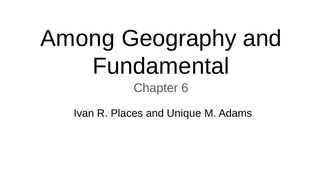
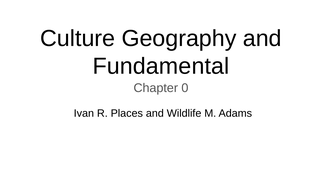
Among: Among -> Culture
6: 6 -> 0
Unique: Unique -> Wildlife
